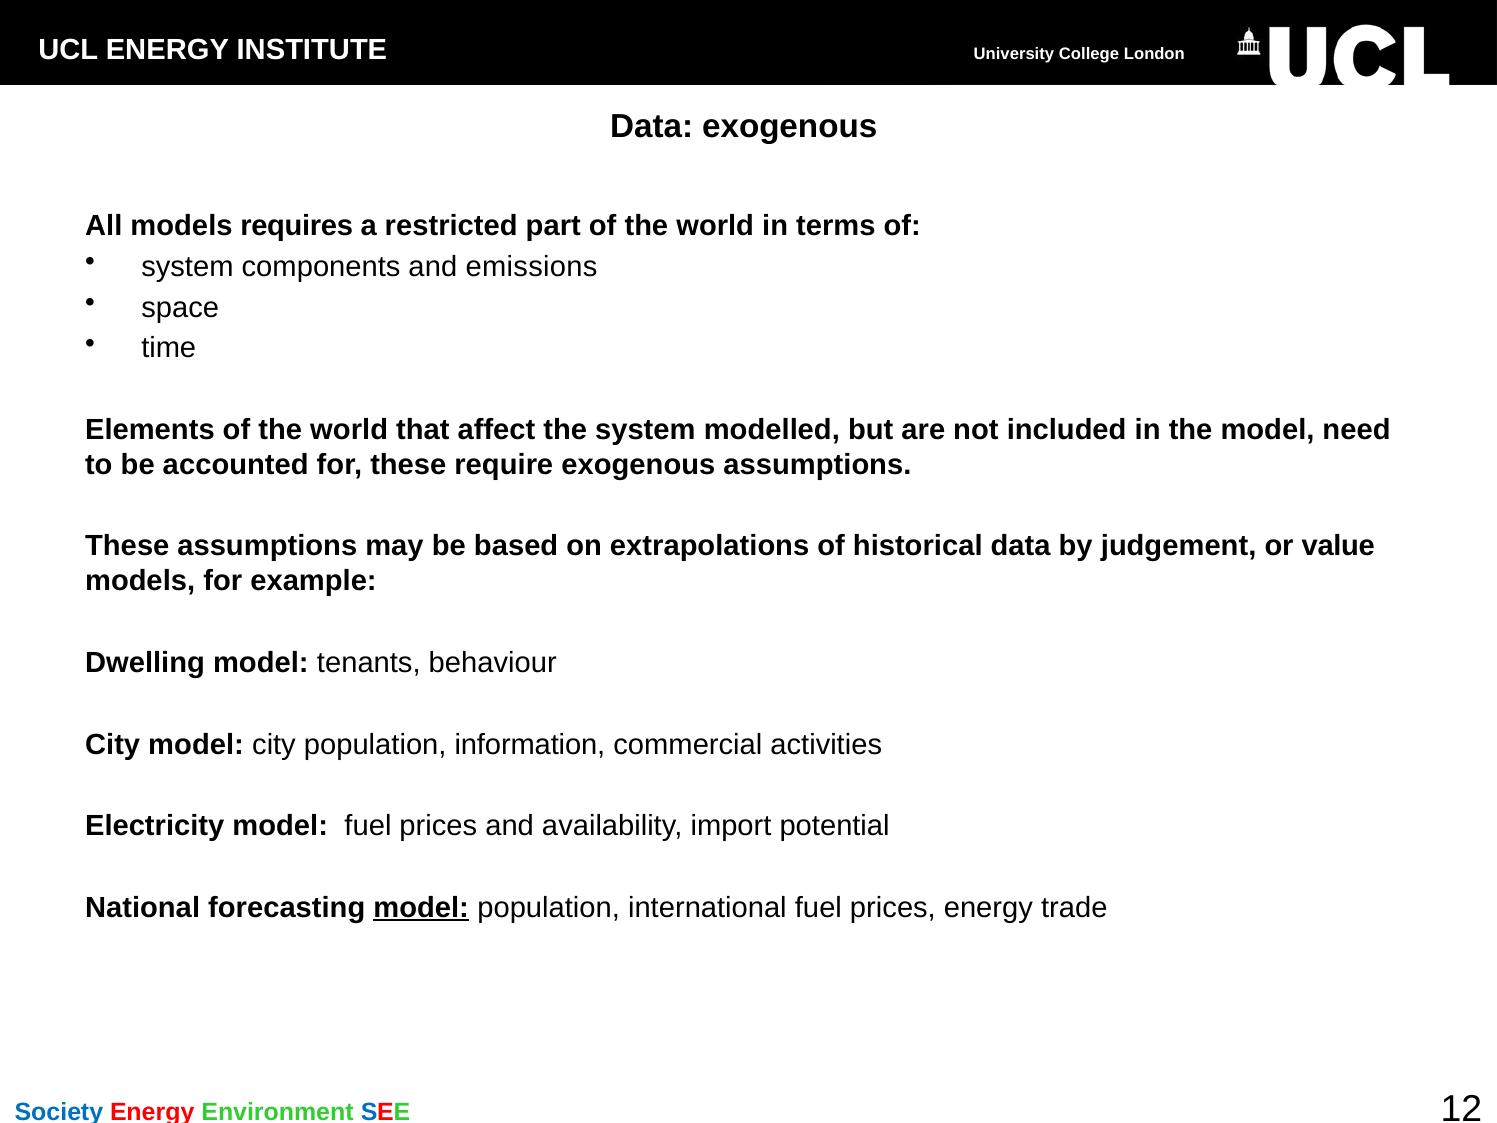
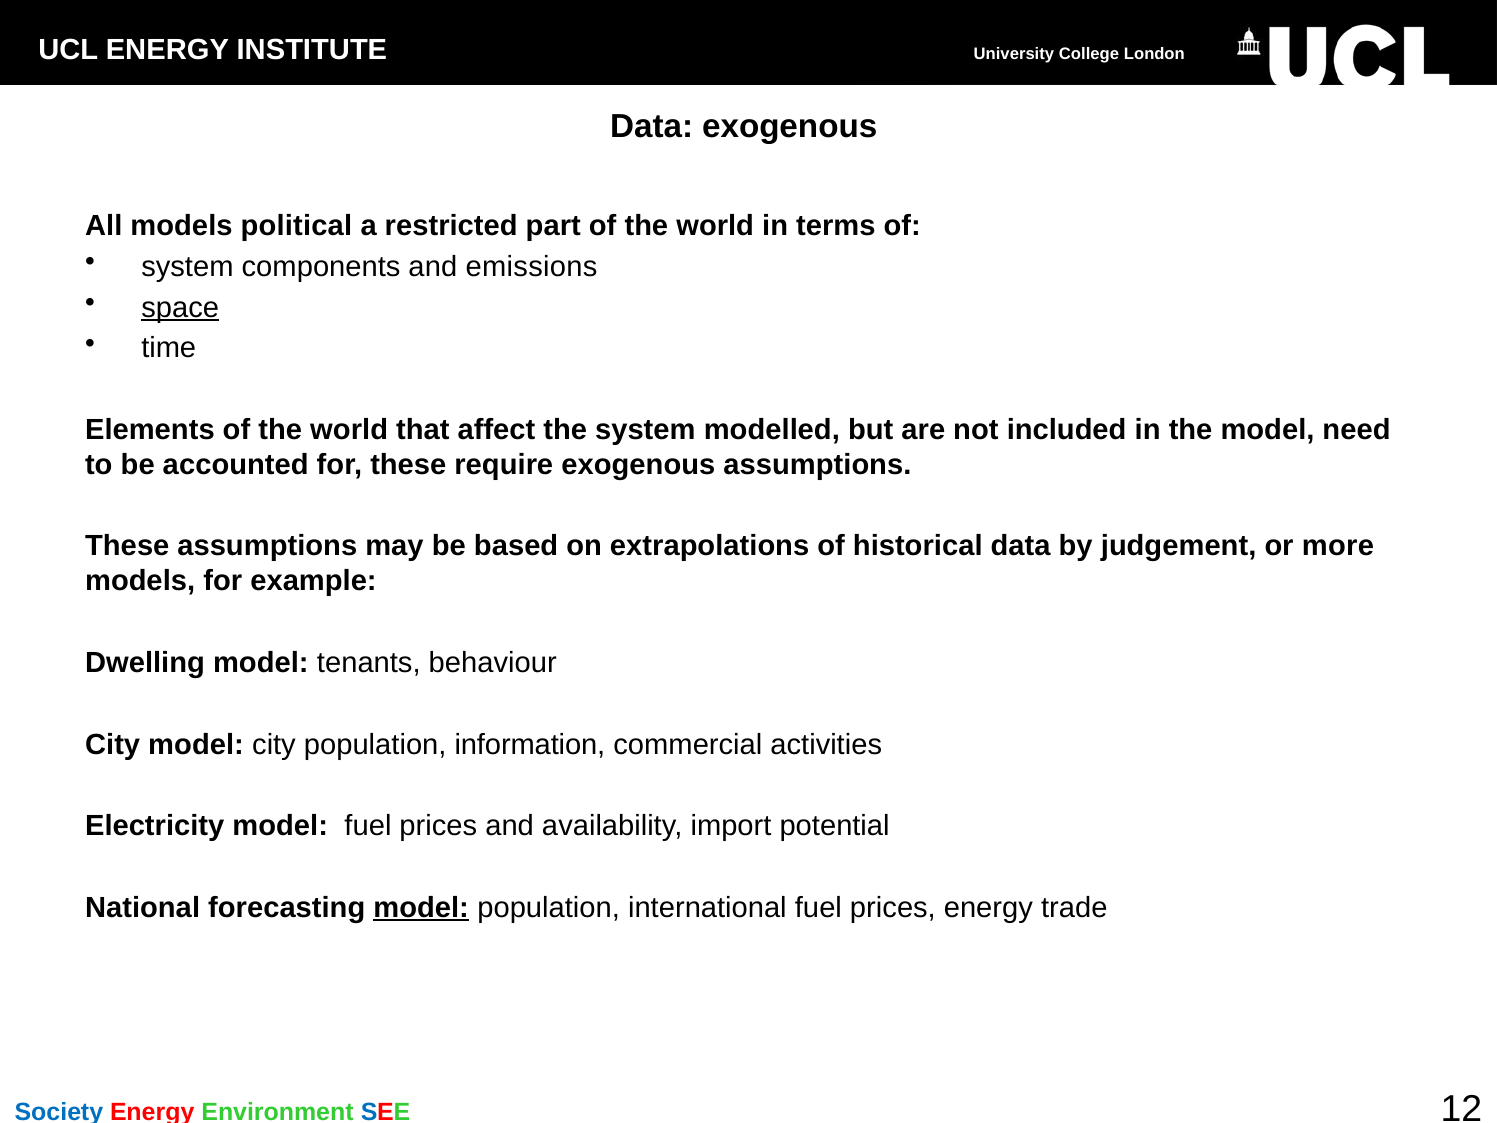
requires: requires -> political
space underline: none -> present
value: value -> more
